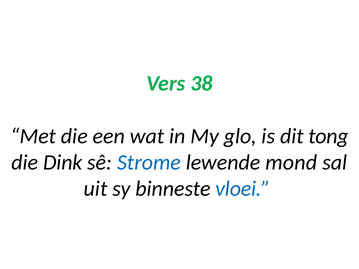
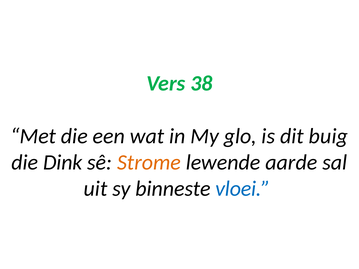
tong: tong -> buig
Strome colour: blue -> orange
mond: mond -> aarde
